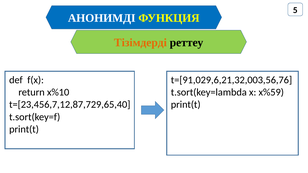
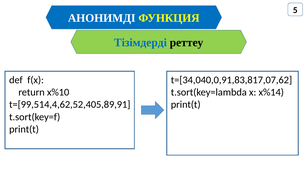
Тізімдерді colour: orange -> blue
t=[91,029,6,21,32,003,56,76: t=[91,029,6,21,32,003,56,76 -> t=[34,040,0,91,83,817,07,62
x%59: x%59 -> x%14
t=[23,456,7,12,87,729,65,40: t=[23,456,7,12,87,729,65,40 -> t=[99,514,4,62,52,405,89,91
